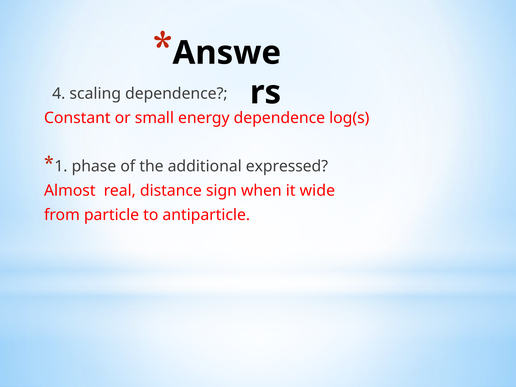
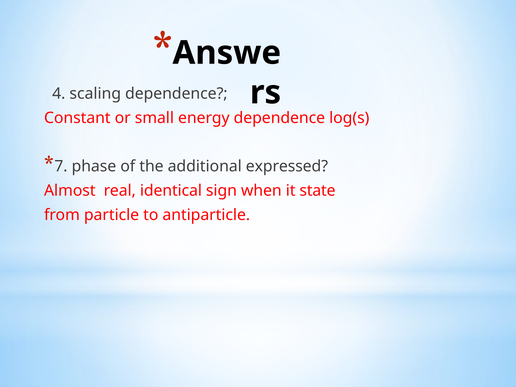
1: 1 -> 7
distance: distance -> identical
wide: wide -> state
